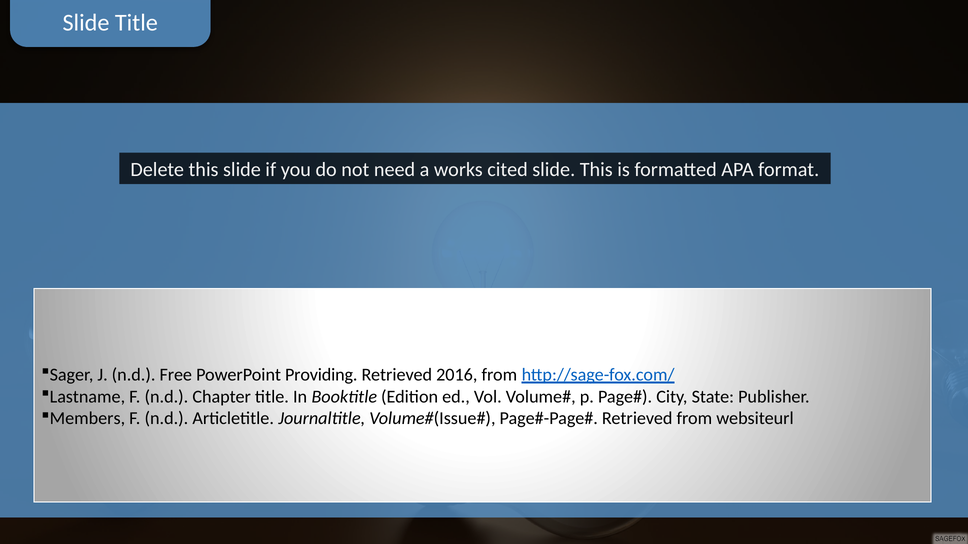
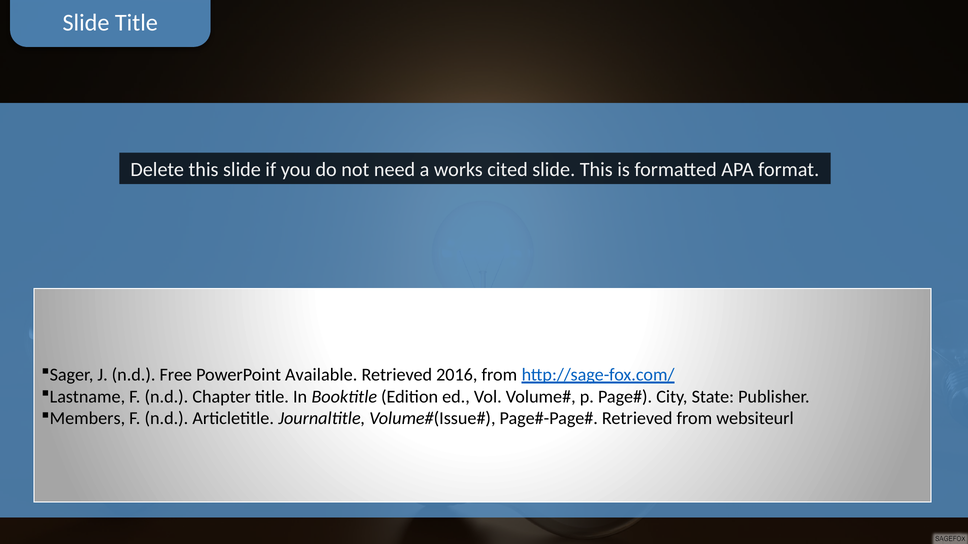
Providing: Providing -> Available
